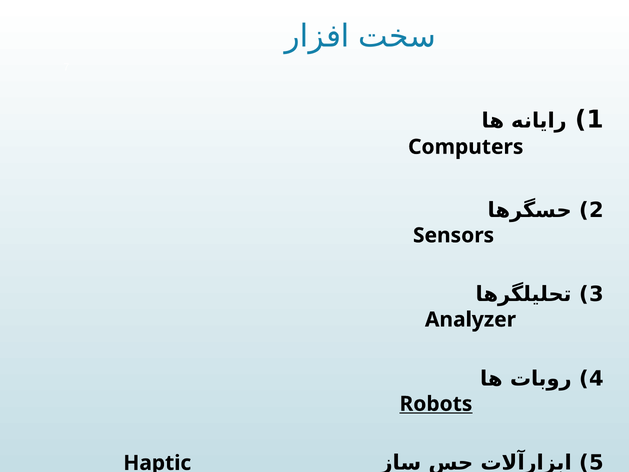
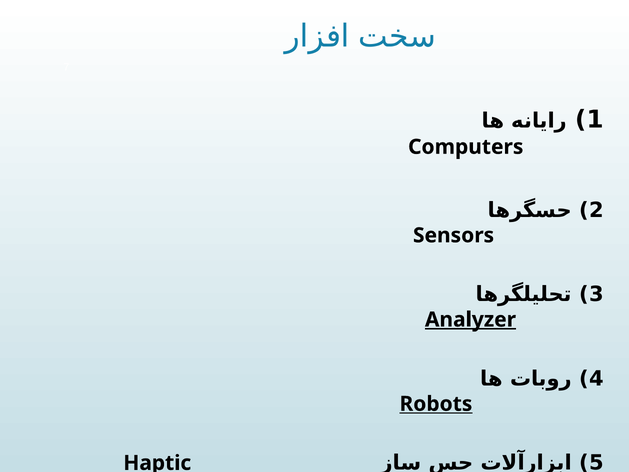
Analyzer underline: none -> present
